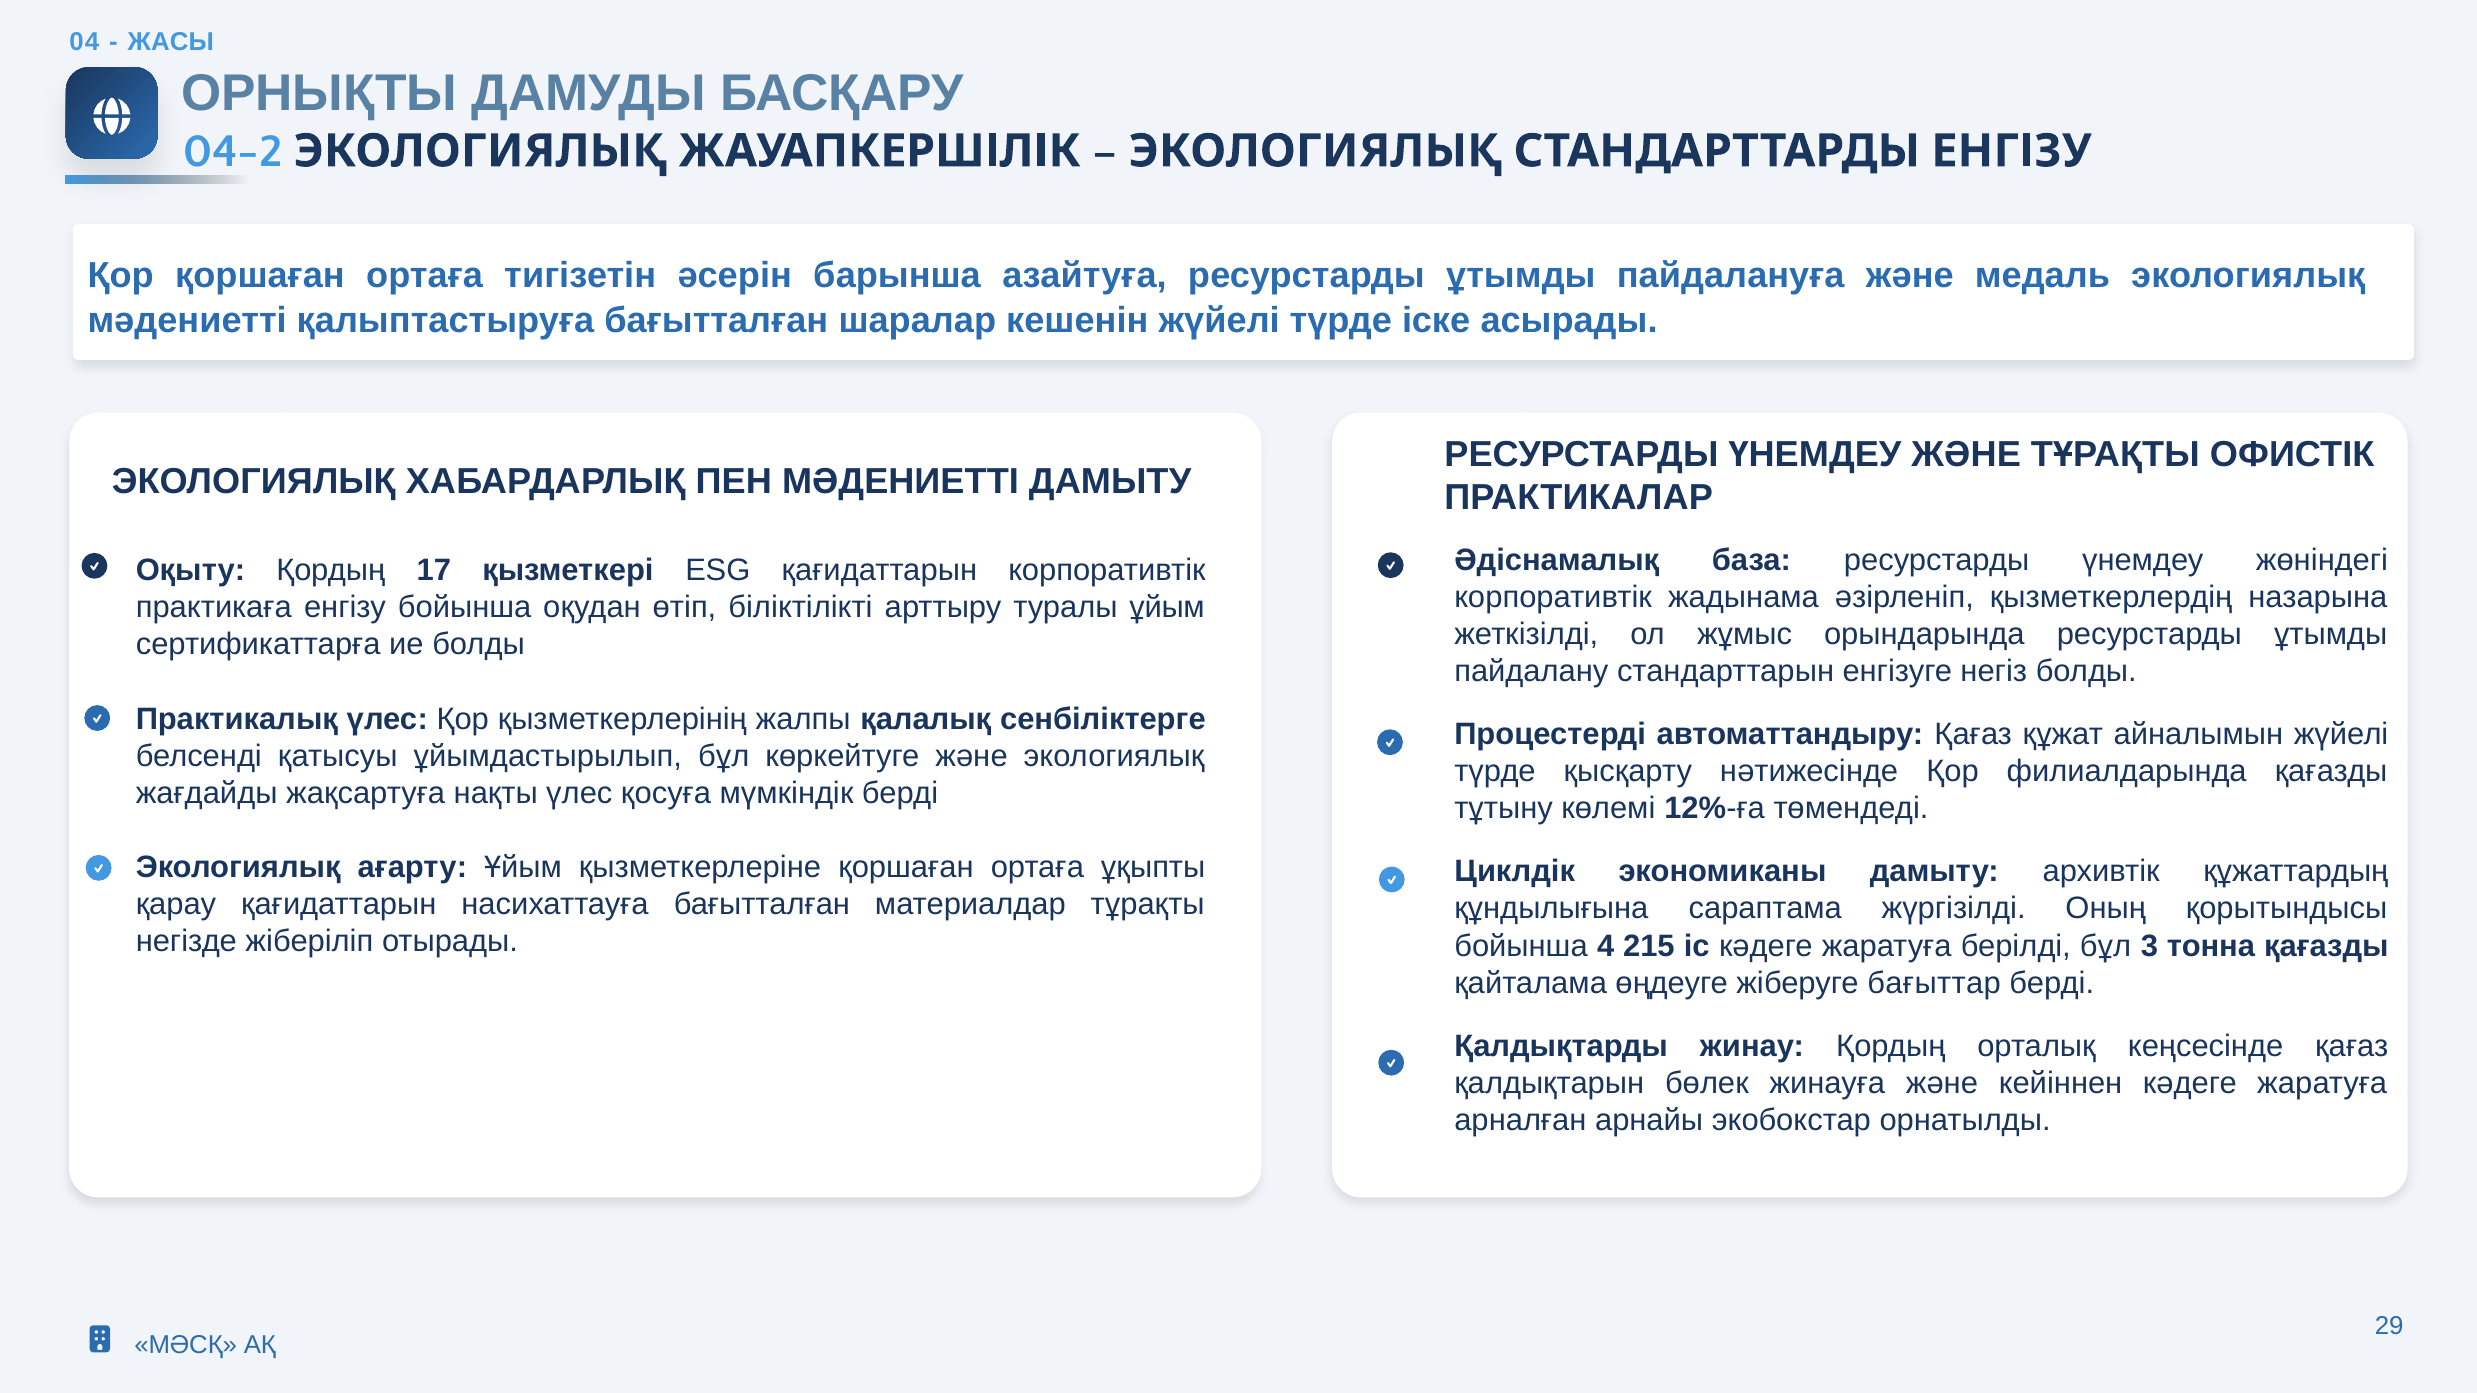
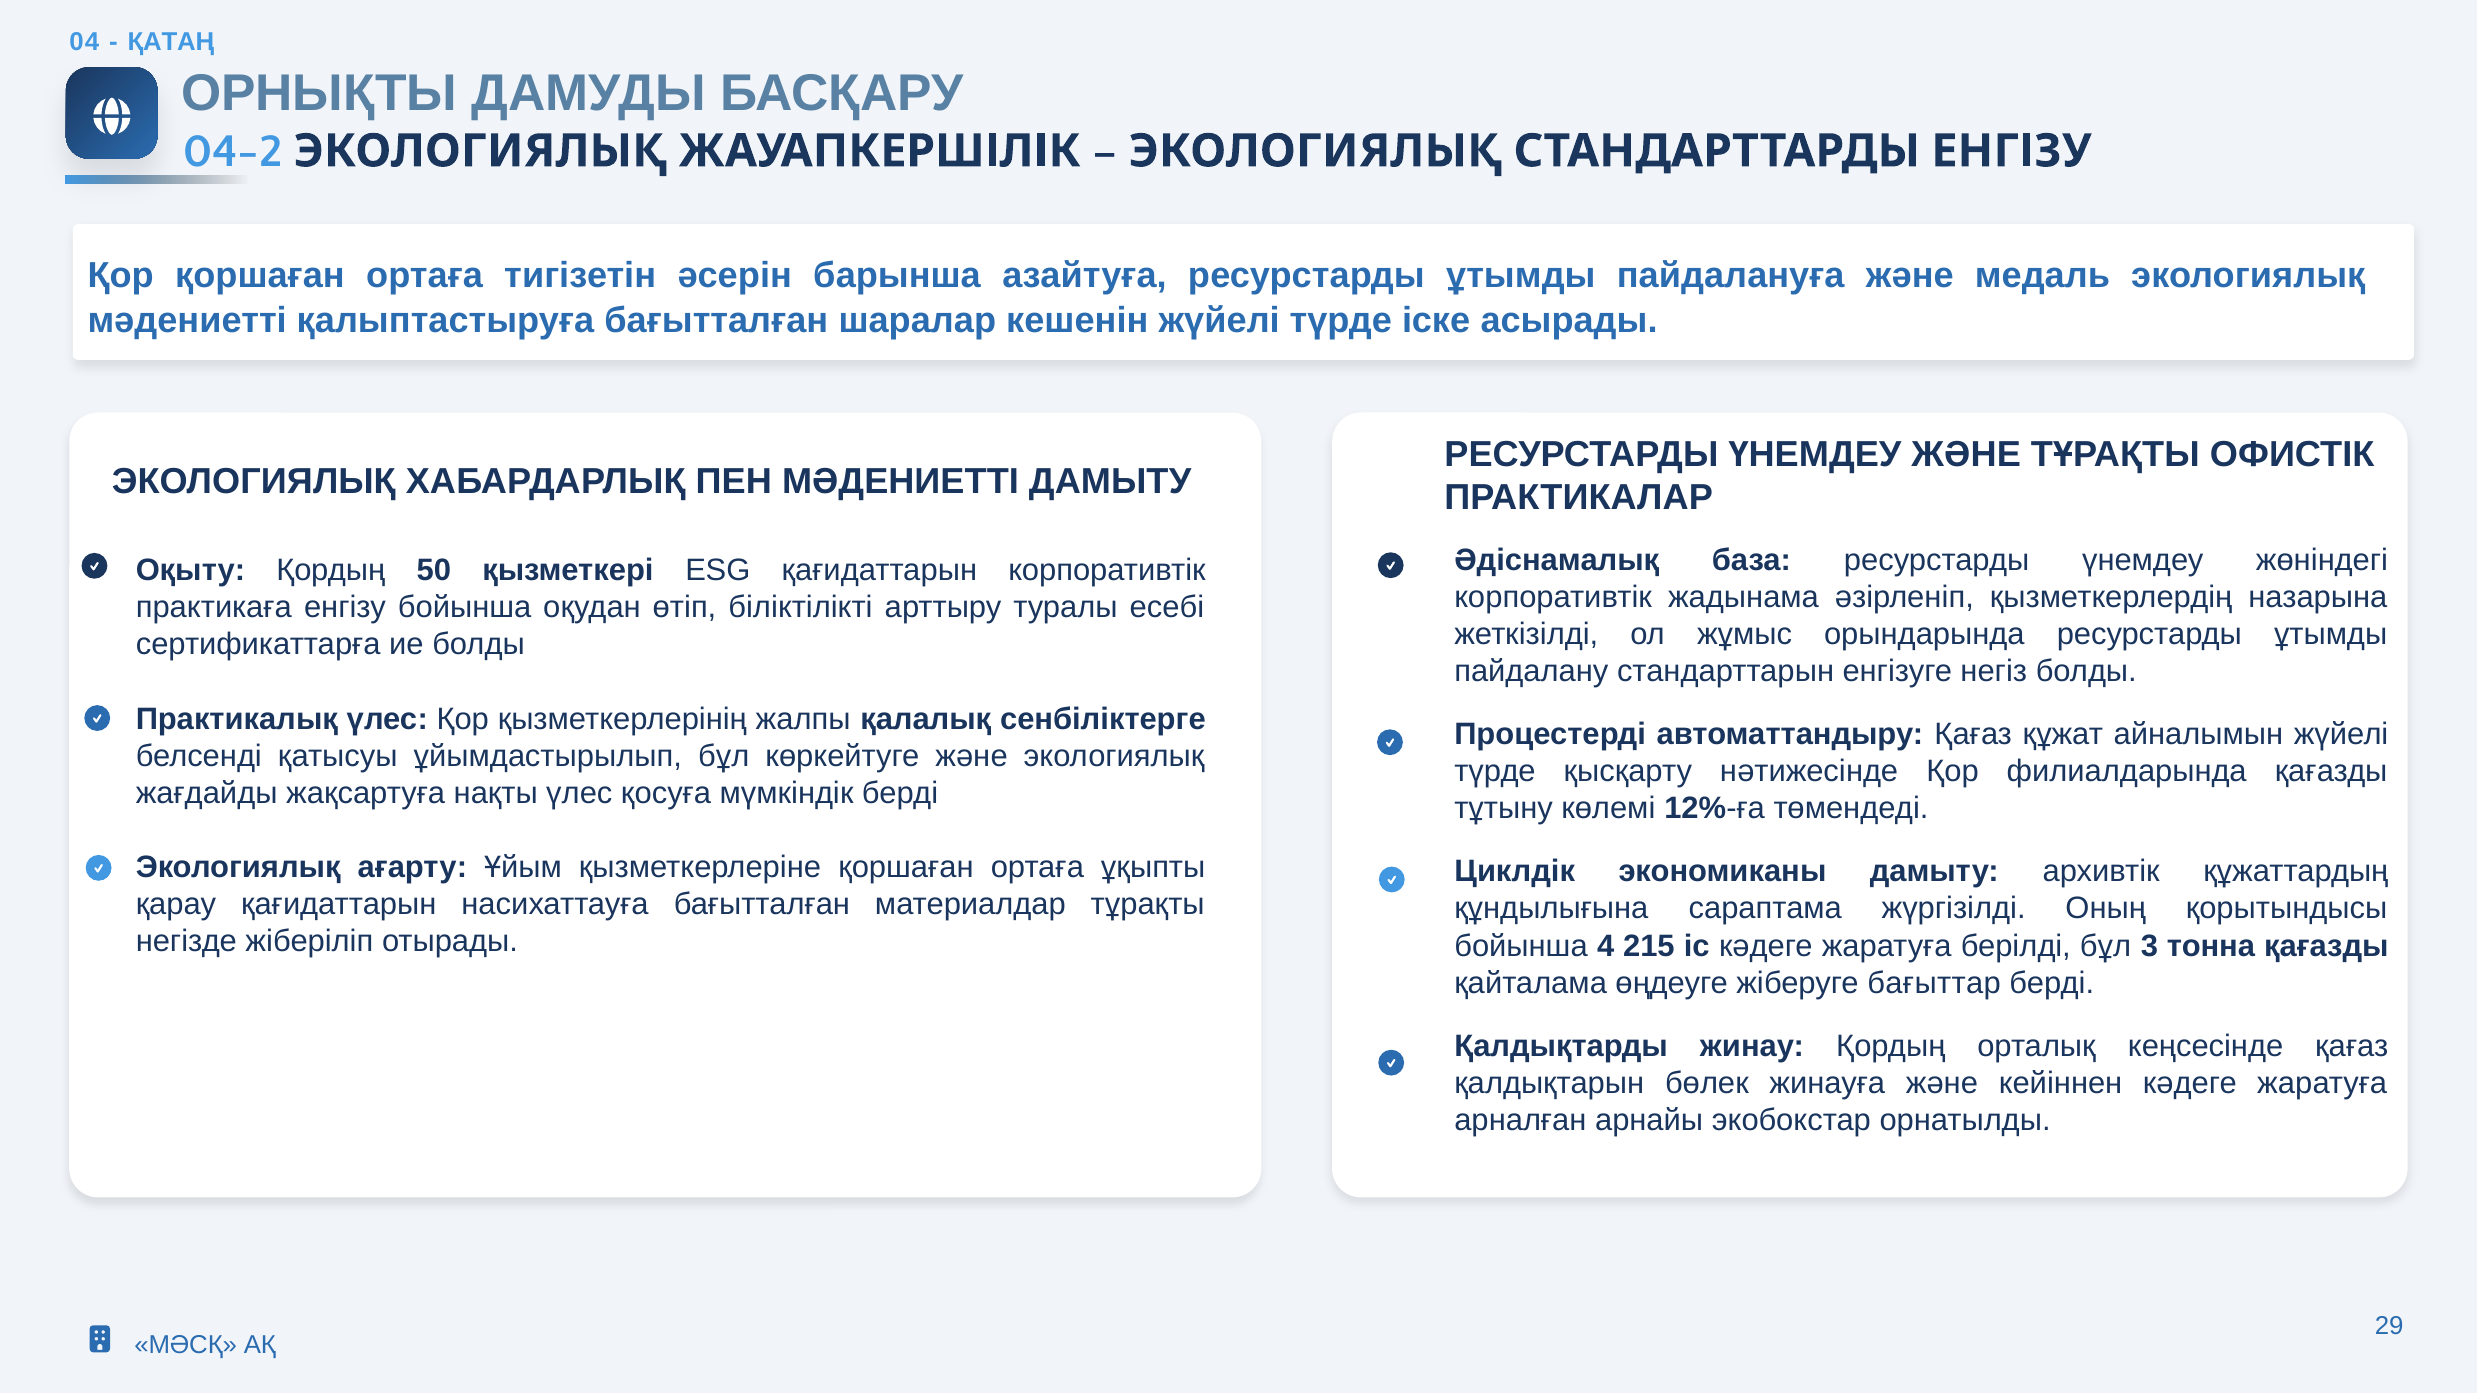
ЖАСЫ: ЖАСЫ -> ҚАТАҢ
17: 17 -> 50
туралы ұйым: ұйым -> есебі
